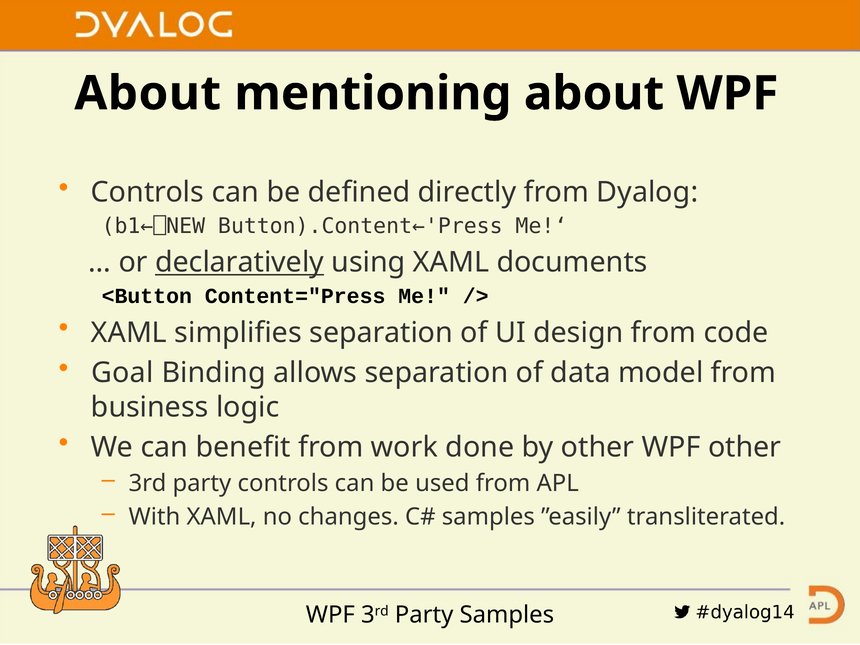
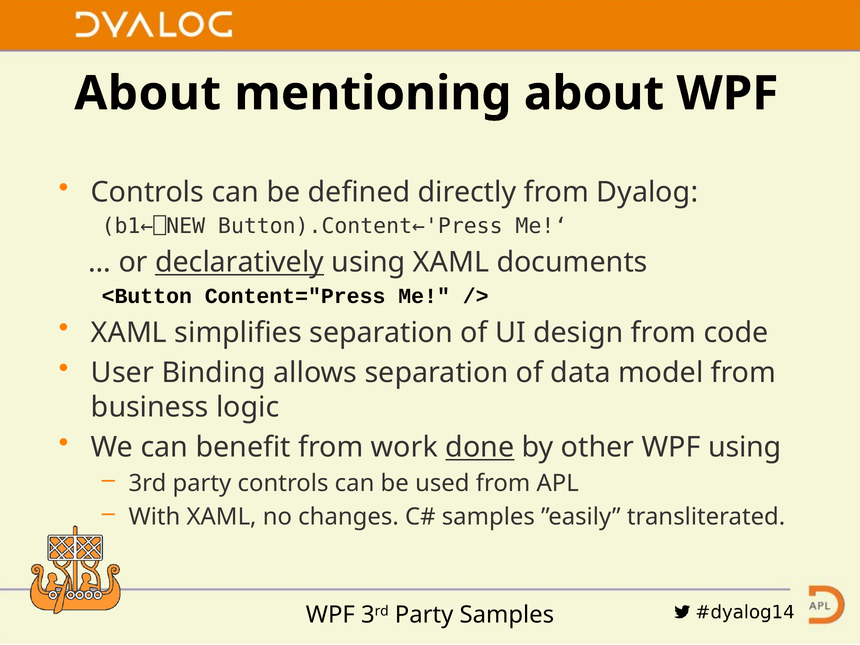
Goal: Goal -> User
done underline: none -> present
WPF other: other -> using
